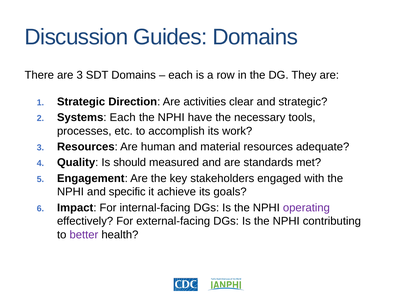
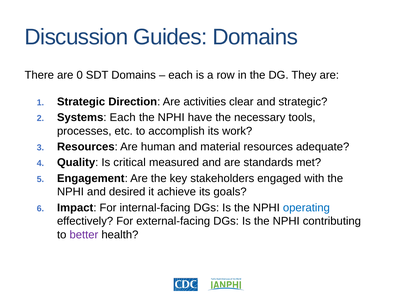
are 3: 3 -> 0
should: should -> critical
specific: specific -> desired
operating colour: purple -> blue
